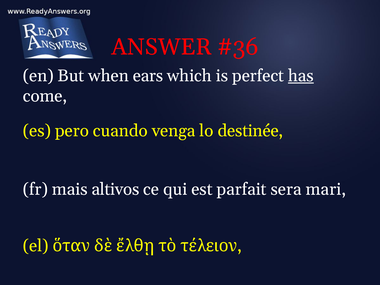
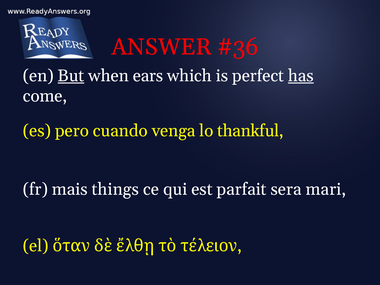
But underline: none -> present
destinée: destinée -> thankful
altivos: altivos -> things
